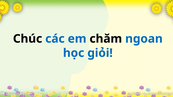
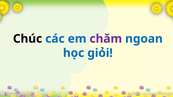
chăm colour: black -> purple
